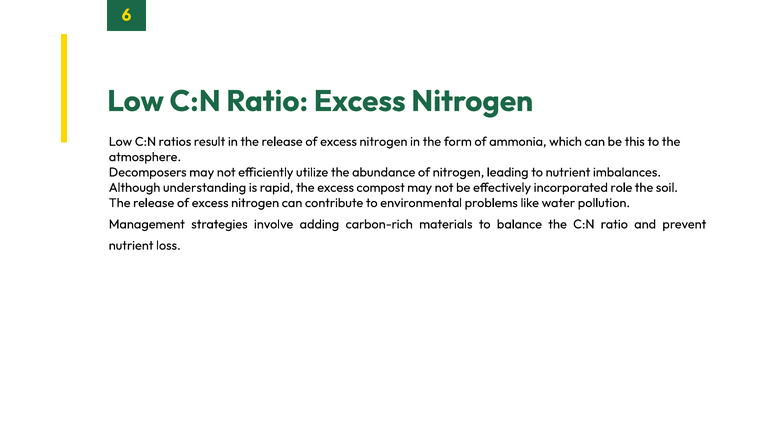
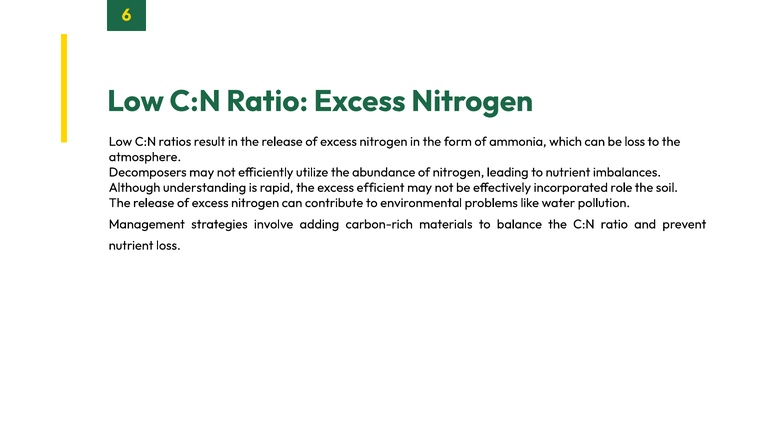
be this: this -> loss
compost: compost -> efficient
